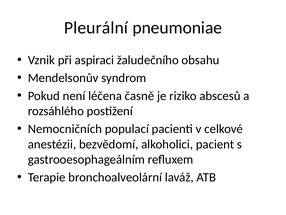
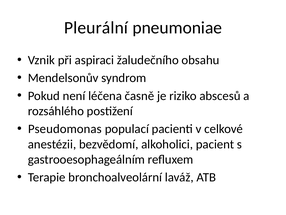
Nemocničních: Nemocničních -> Pseudomonas
